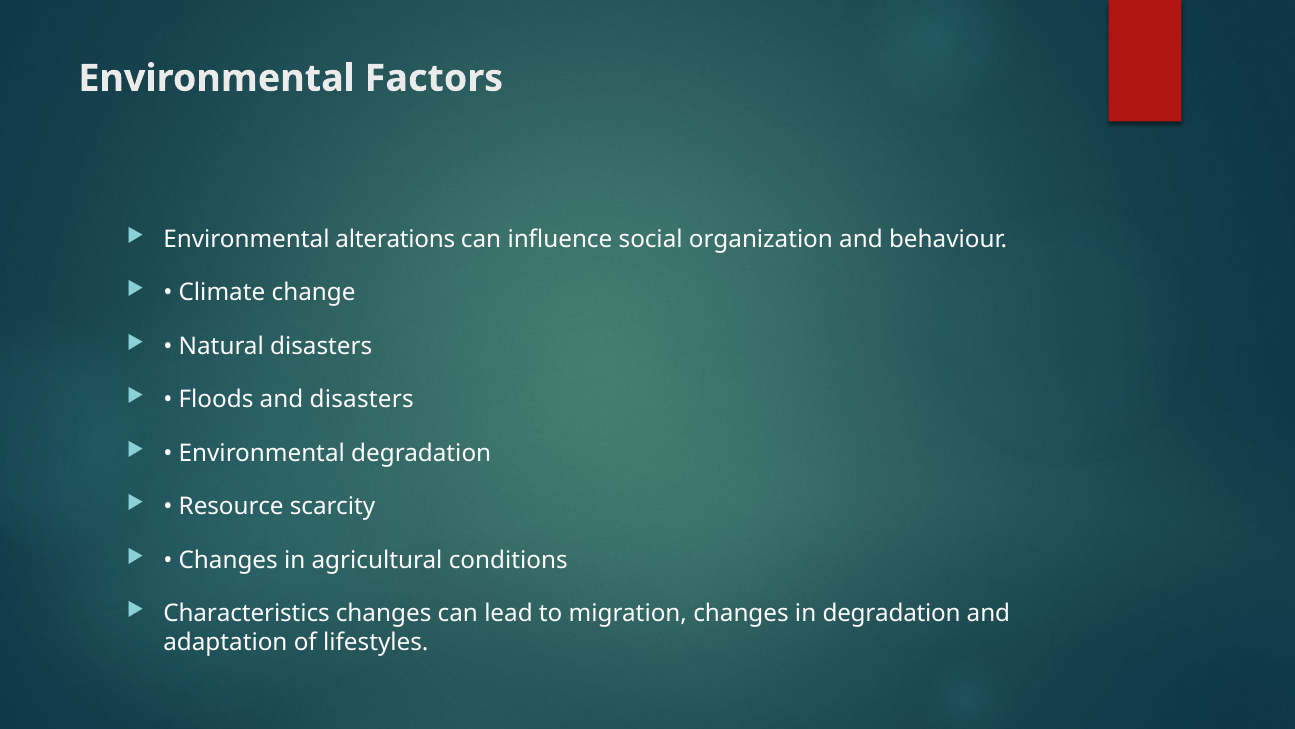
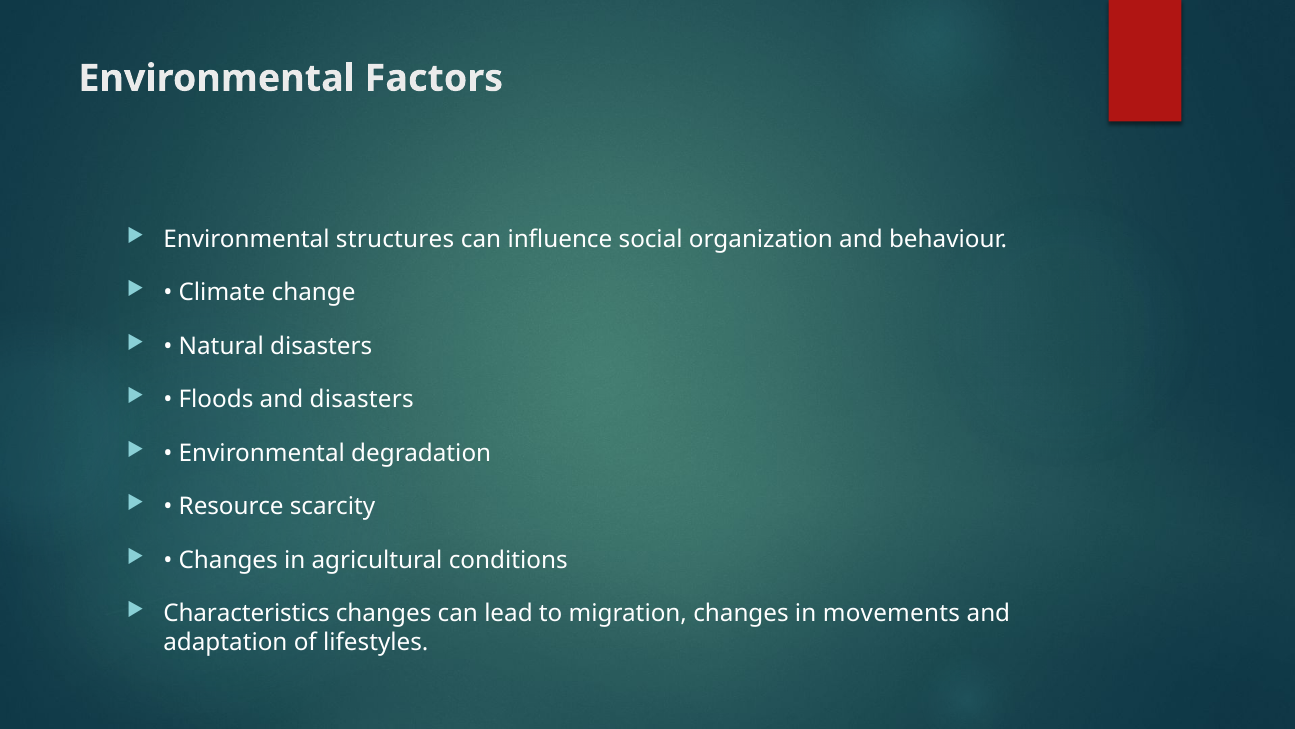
alterations: alterations -> structures
in degradation: degradation -> movements
